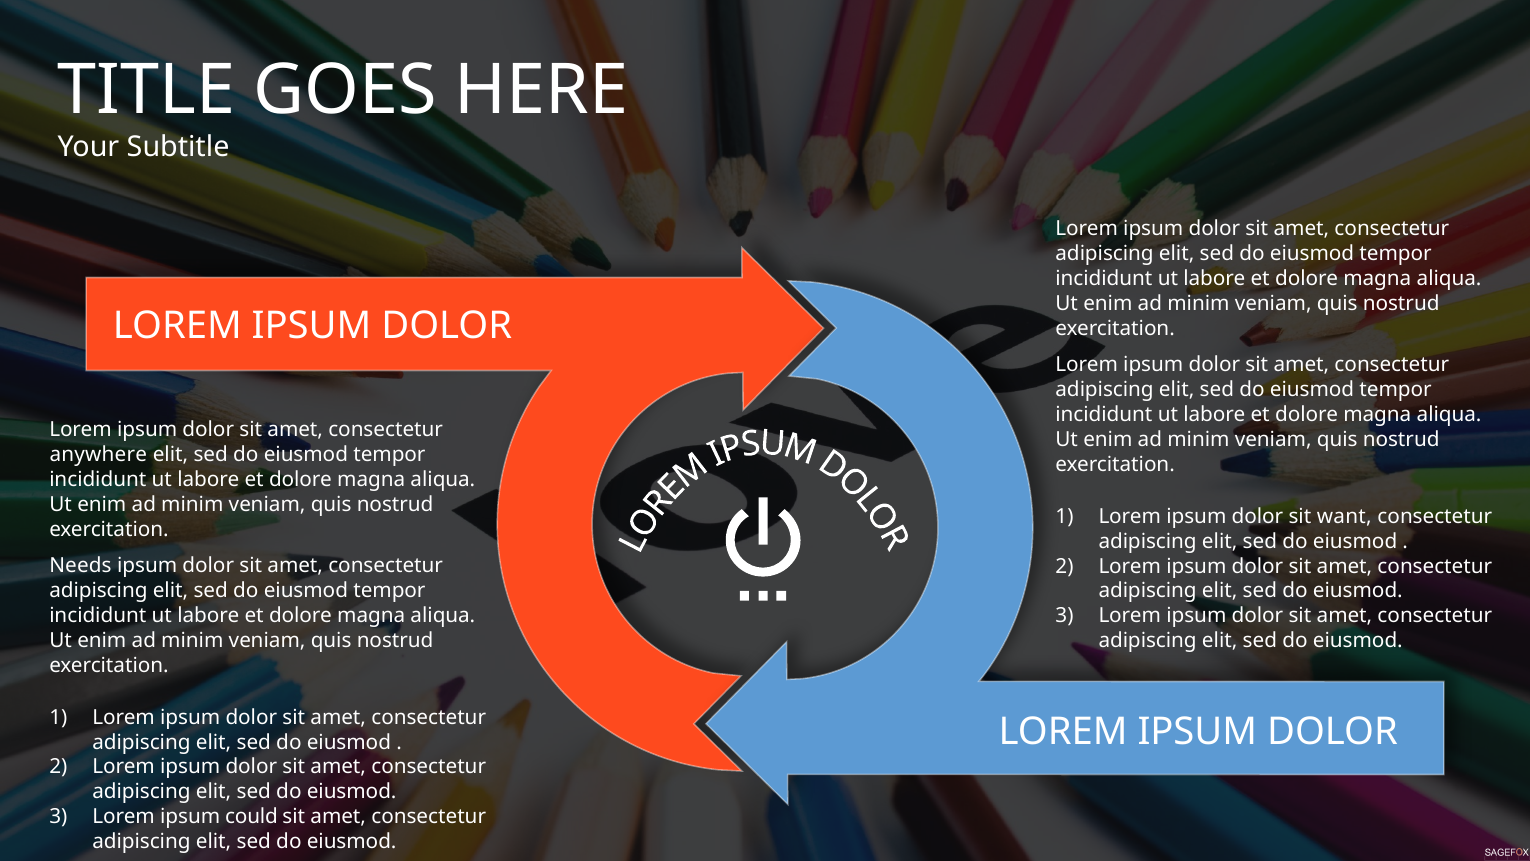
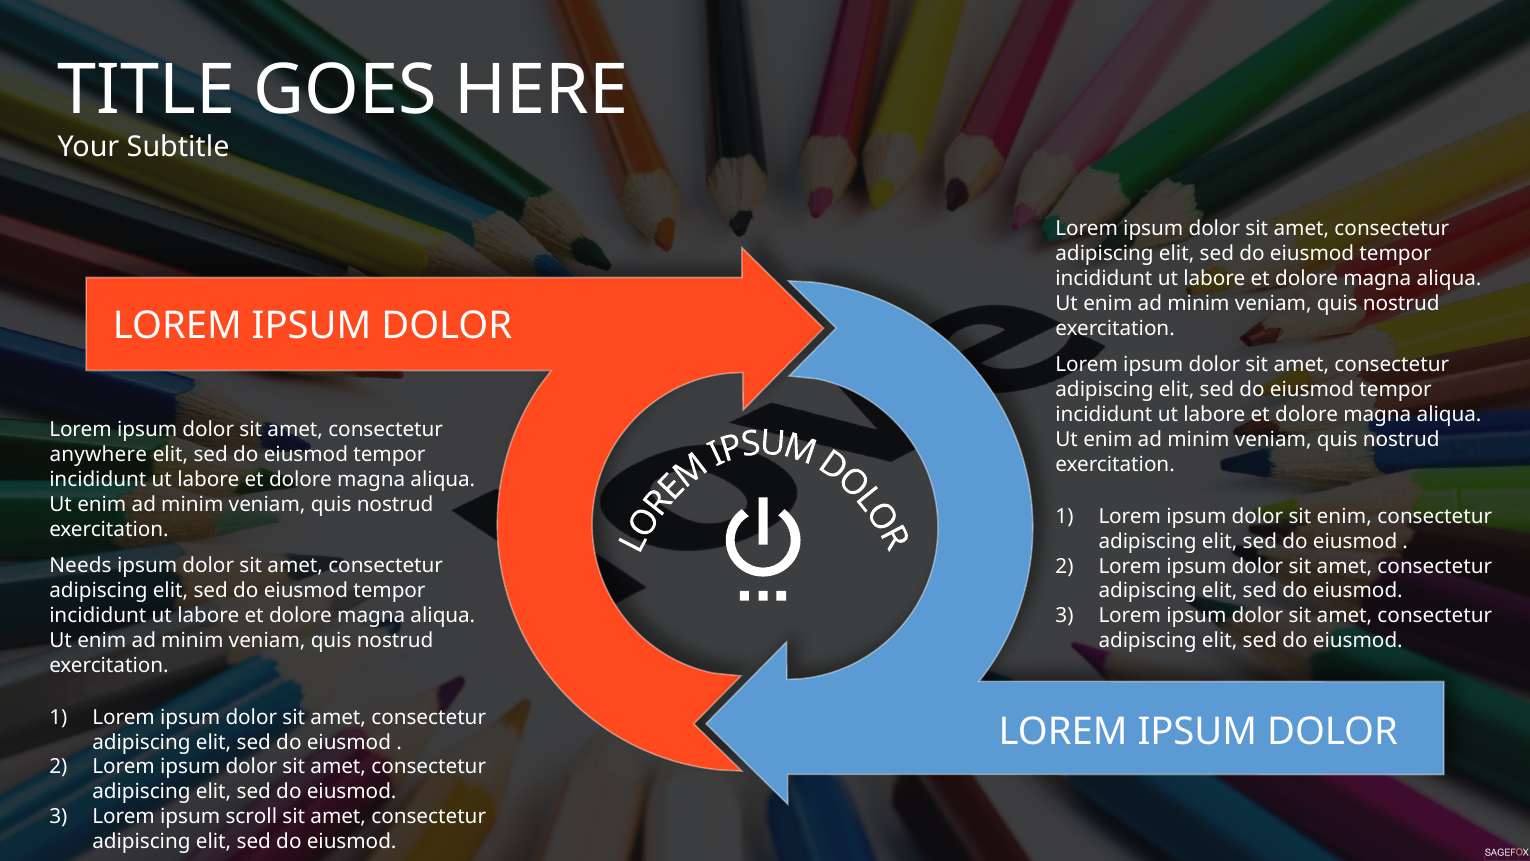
sit want: want -> enim
could: could -> scroll
